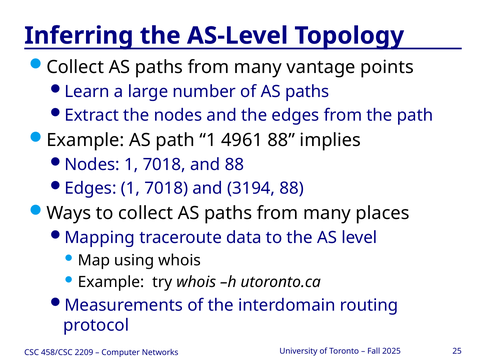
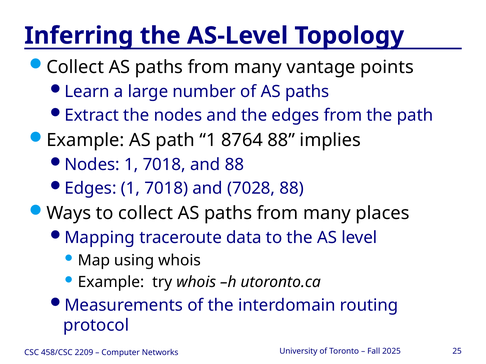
4961: 4961 -> 8764
3194: 3194 -> 7028
